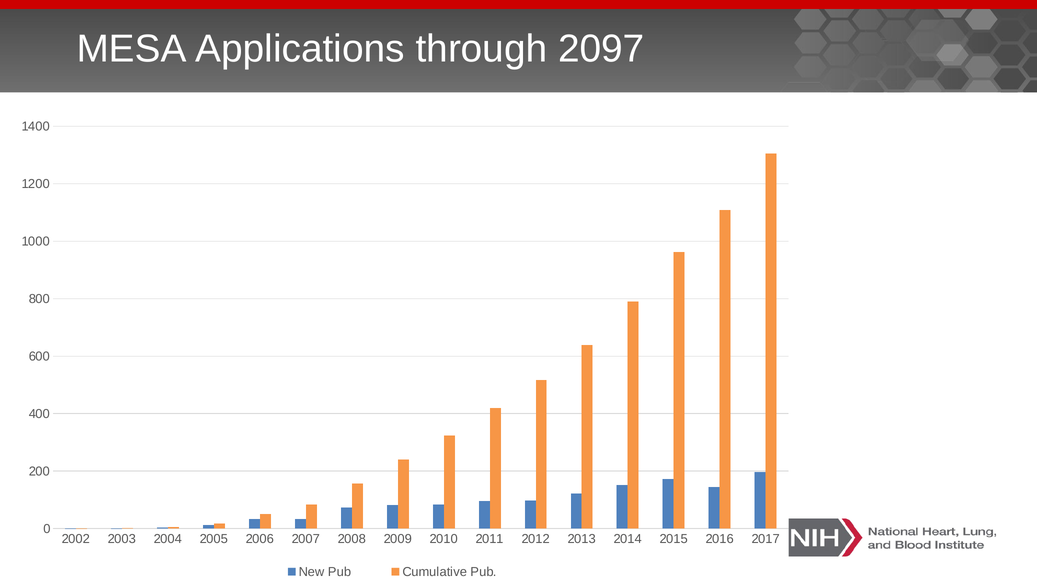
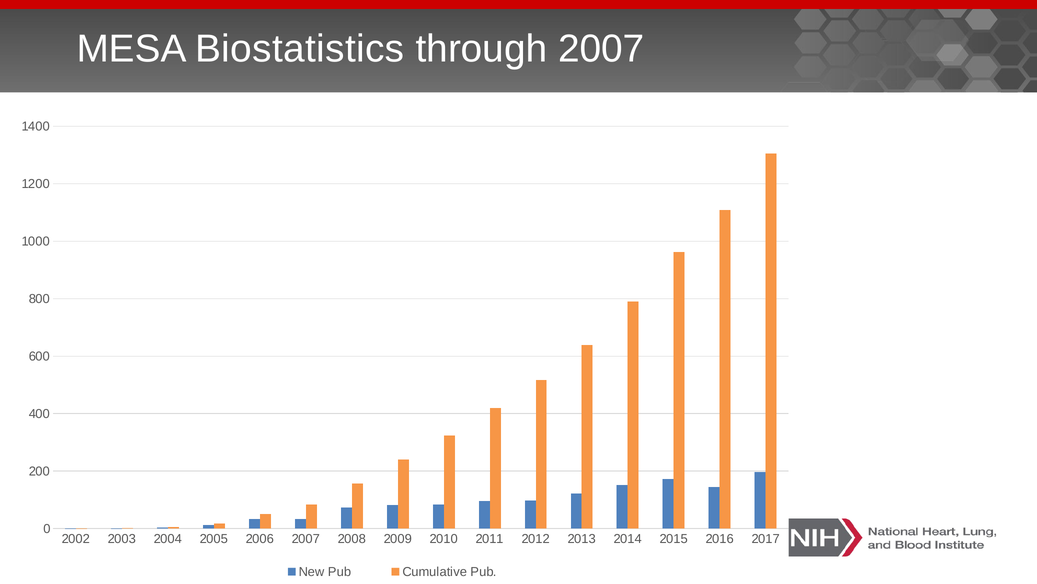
Applications: Applications -> Biostatistics
through 2097: 2097 -> 2007
